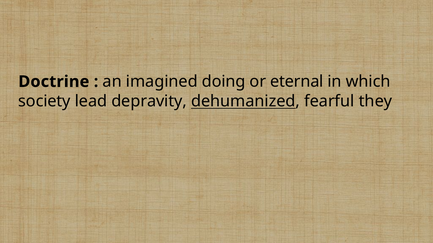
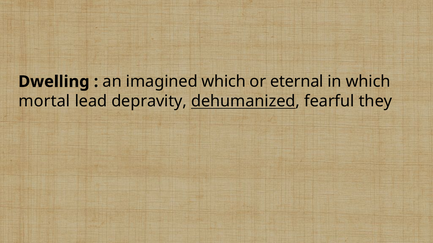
Doctrine: Doctrine -> Dwelling
imagined doing: doing -> which
society: society -> mortal
